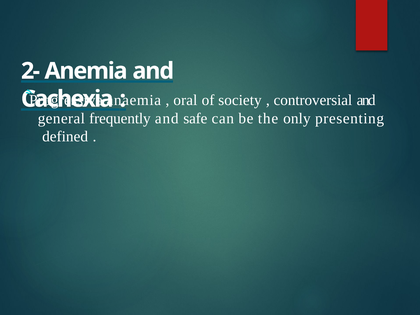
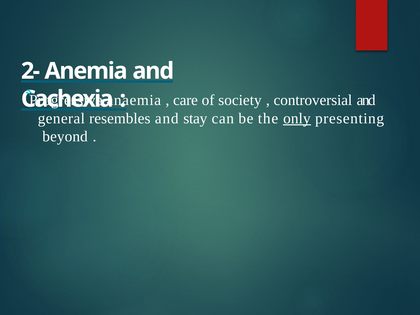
oral: oral -> care
frequently: frequently -> resembles
safe: safe -> stay
only underline: none -> present
defined: defined -> beyond
